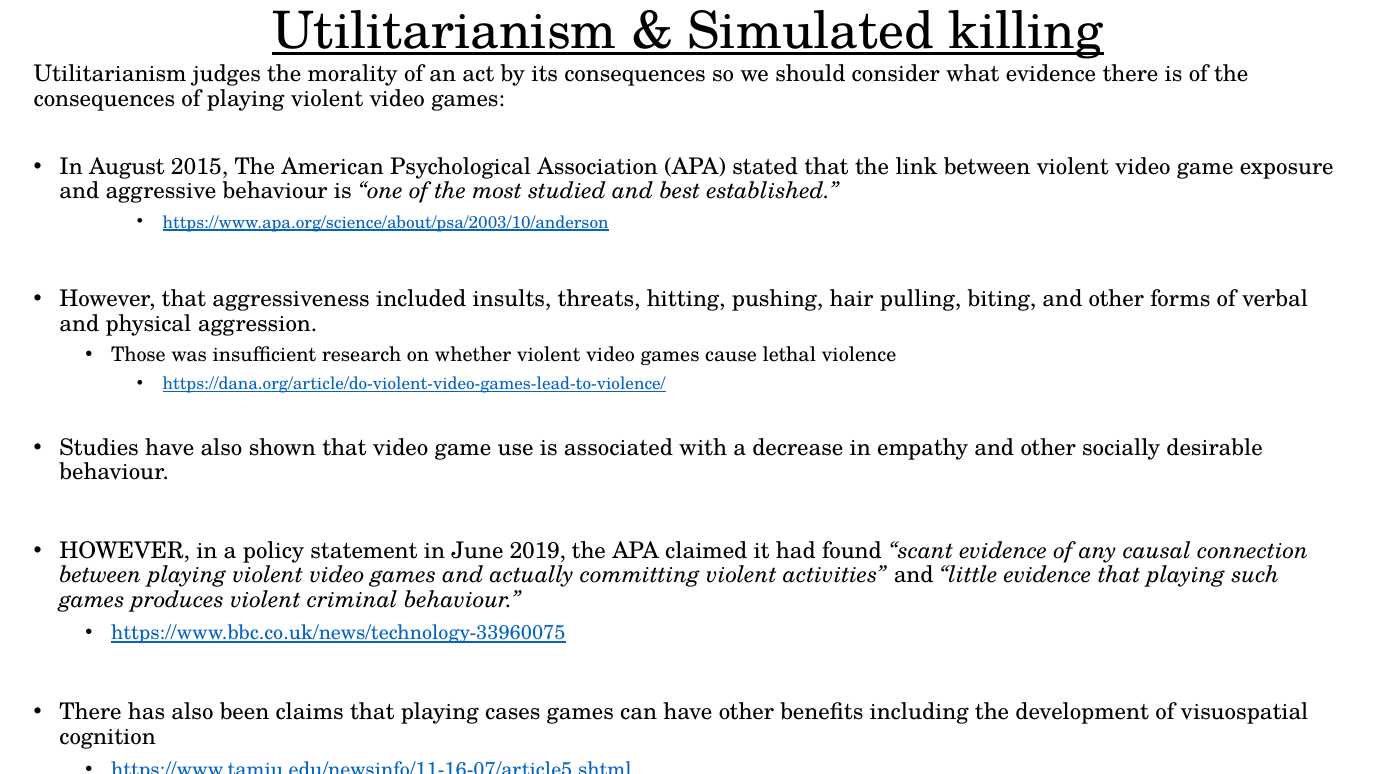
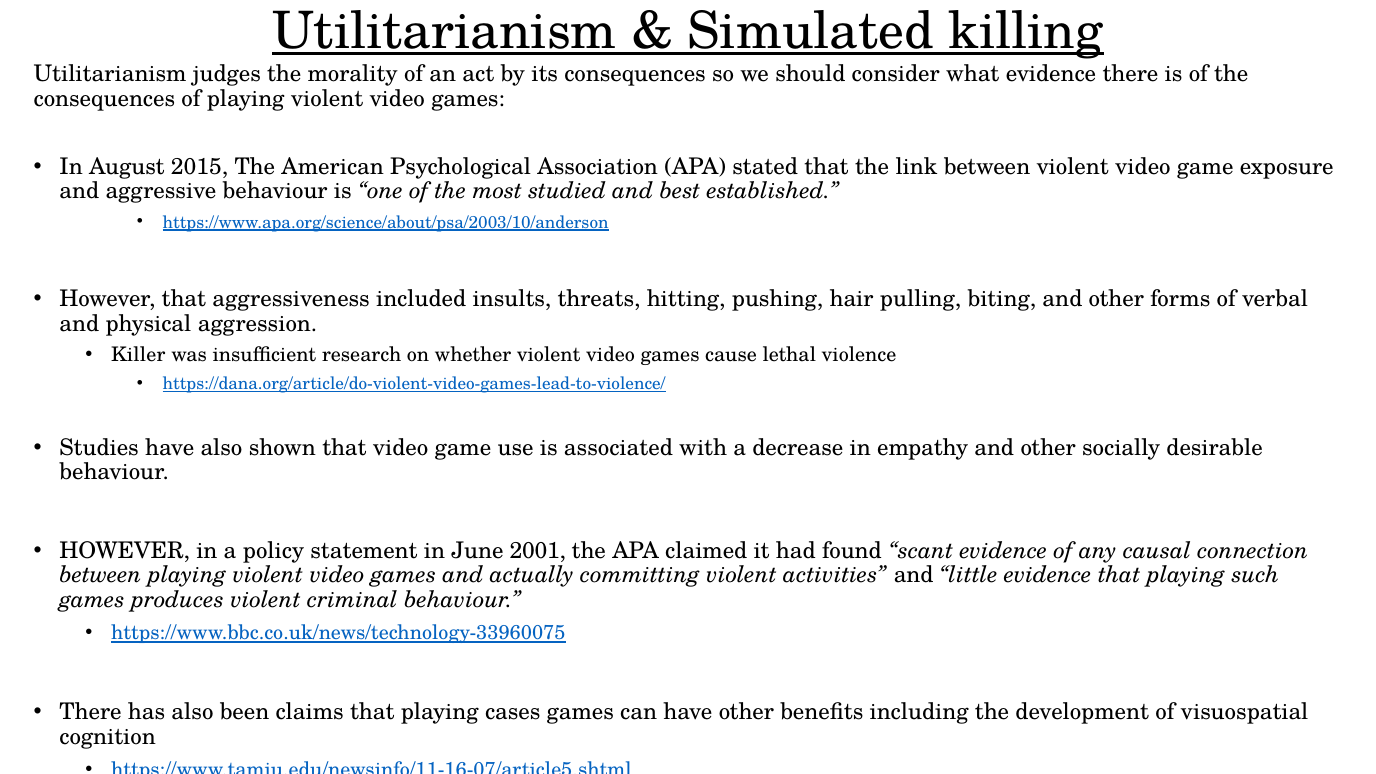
Those: Those -> Killer
2019: 2019 -> 2001
